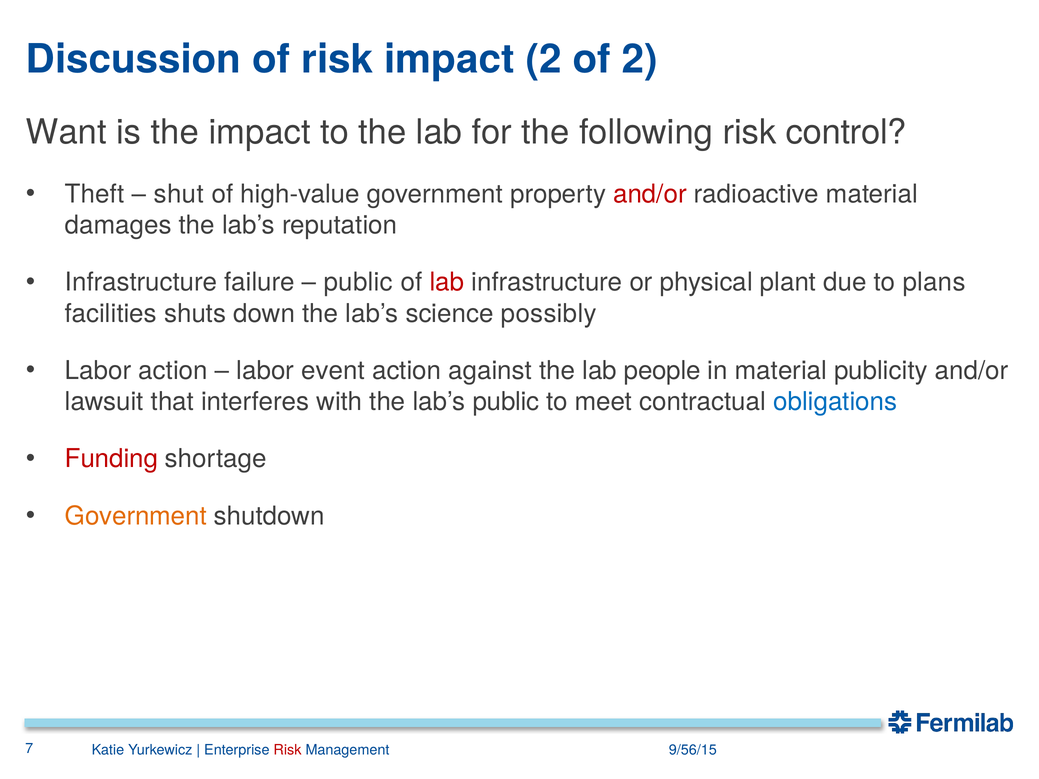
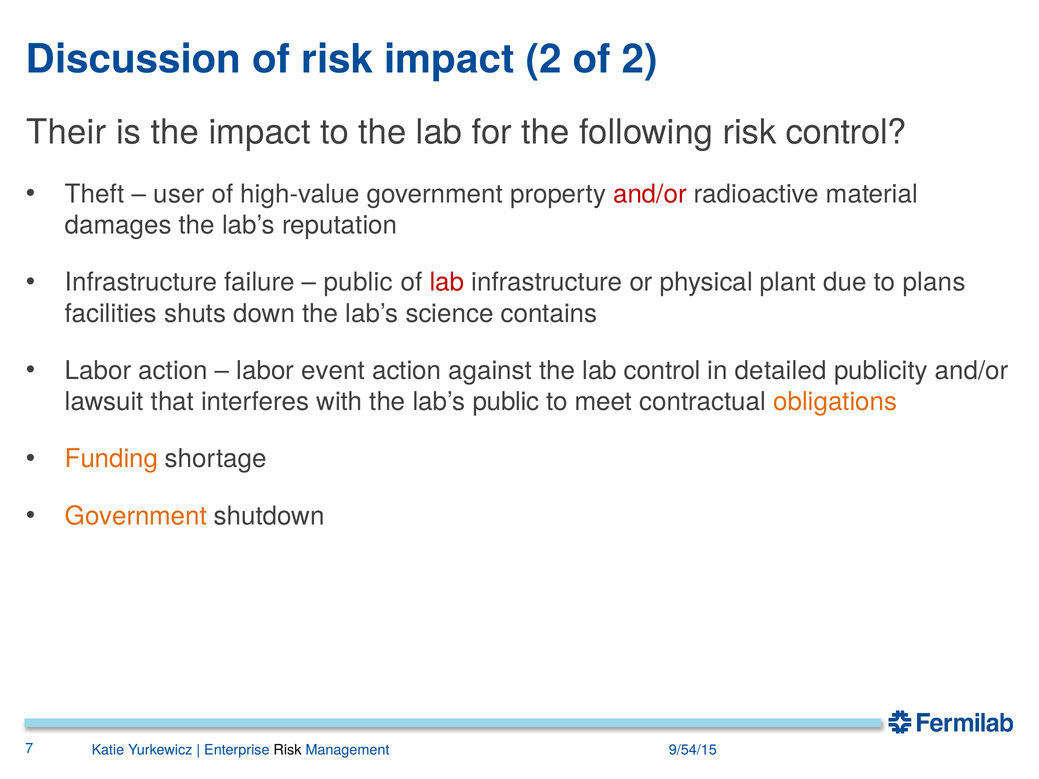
Want: Want -> Their
shut: shut -> user
possibly: possibly -> contains
lab people: people -> control
in material: material -> detailed
obligations colour: blue -> orange
Funding colour: red -> orange
Risk at (287, 750) colour: red -> black
9/56/15: 9/56/15 -> 9/54/15
